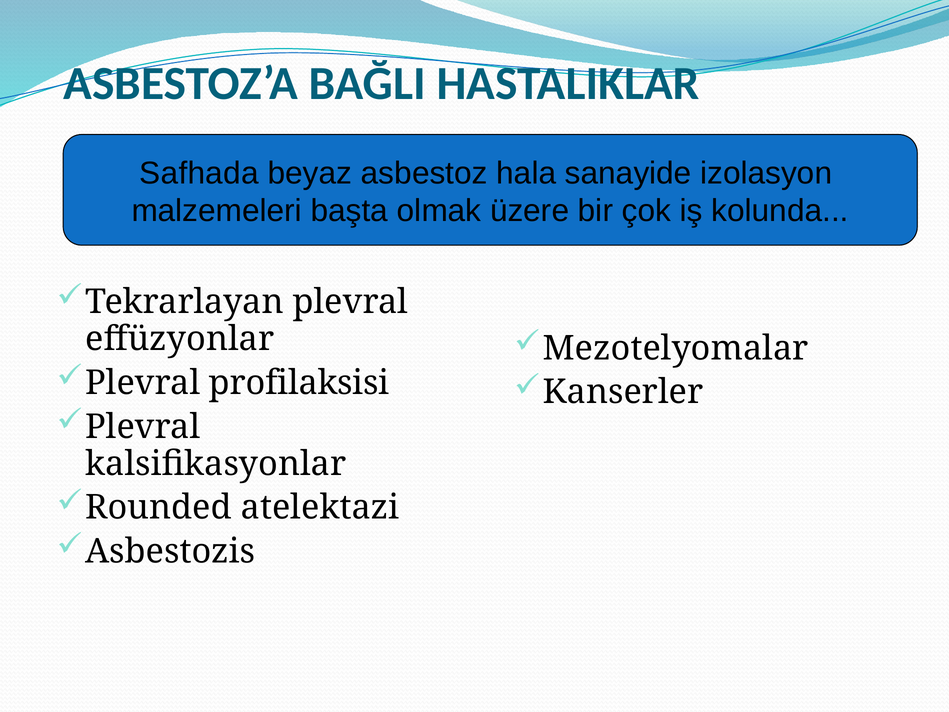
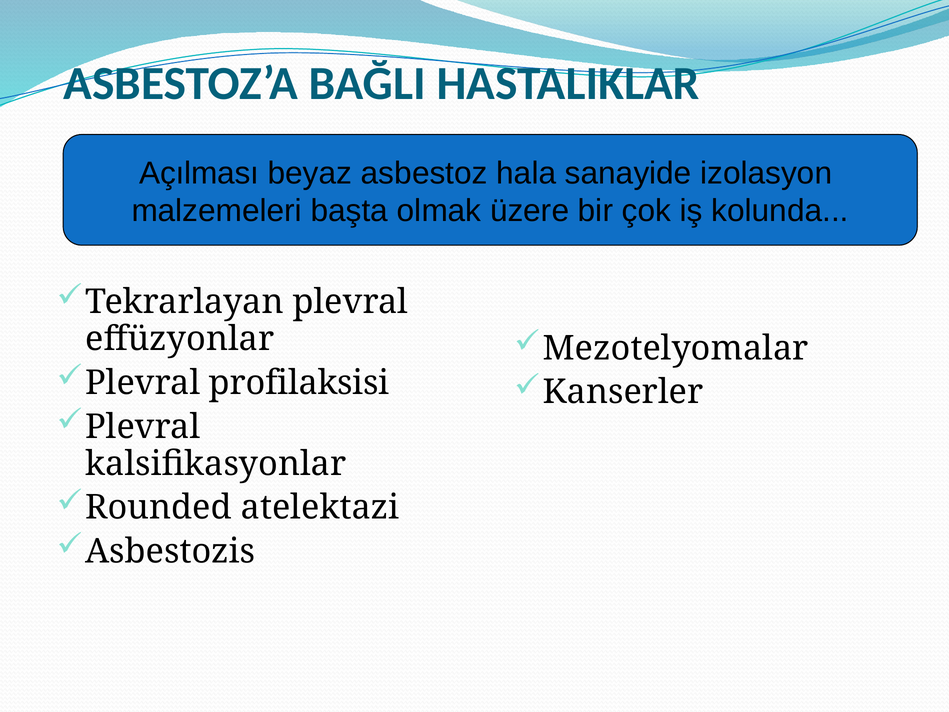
Safhada: Safhada -> Açılması
